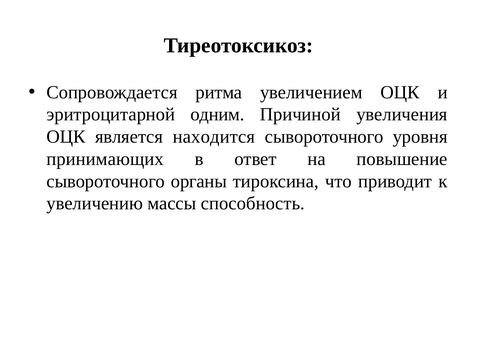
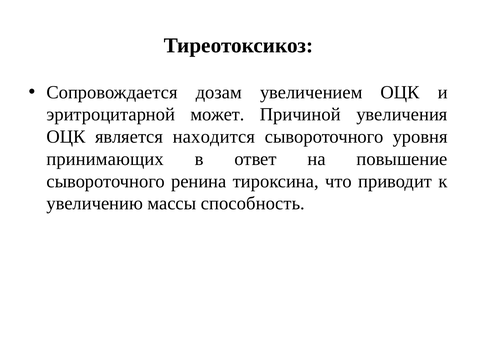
ритма: ритма -> дозам
одним: одним -> может
органы: органы -> ренина
